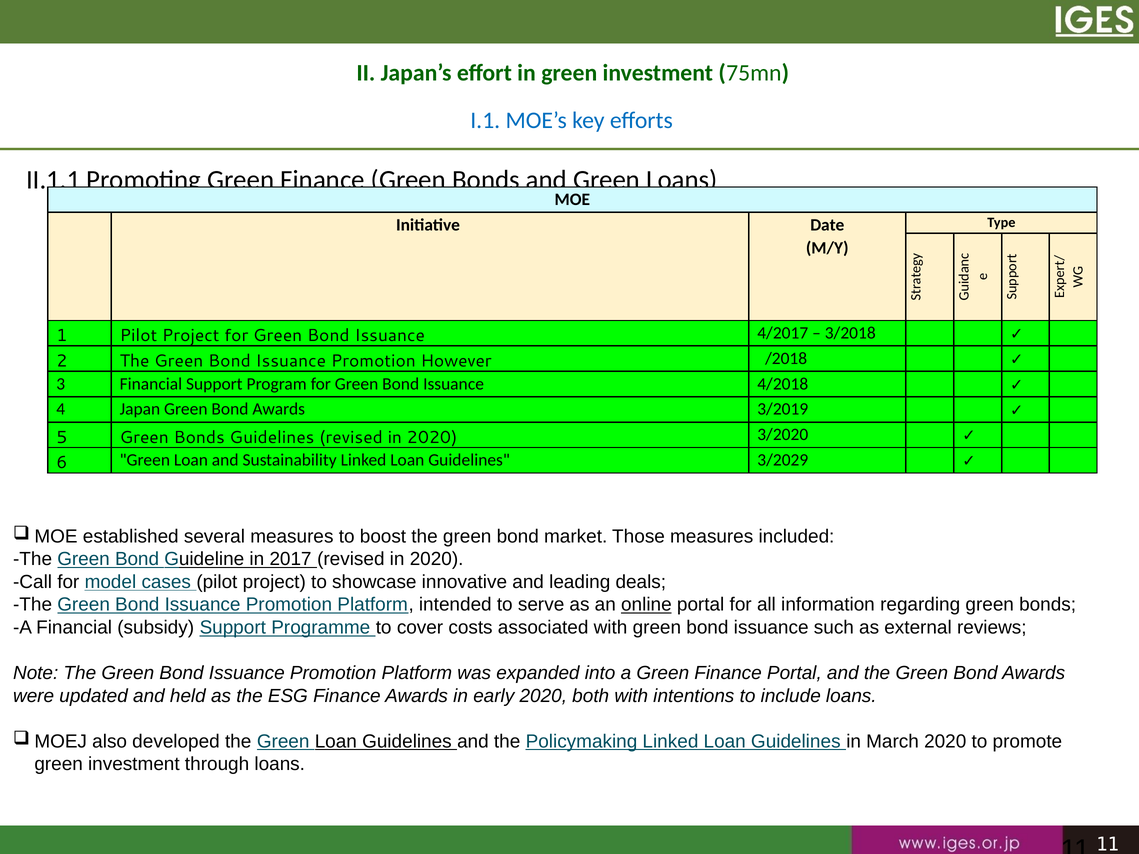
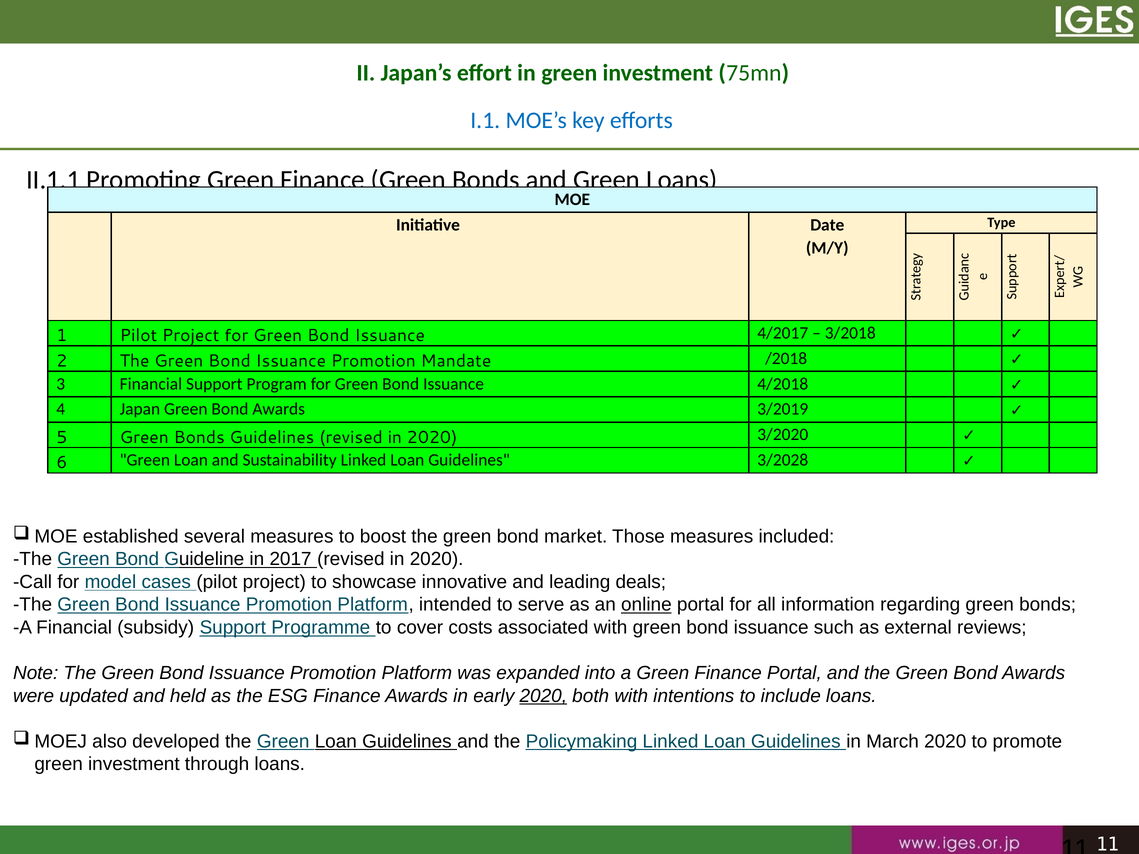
However: However -> Mandate
3/2029: 3/2029 -> 3/2028
2020 at (543, 696) underline: none -> present
